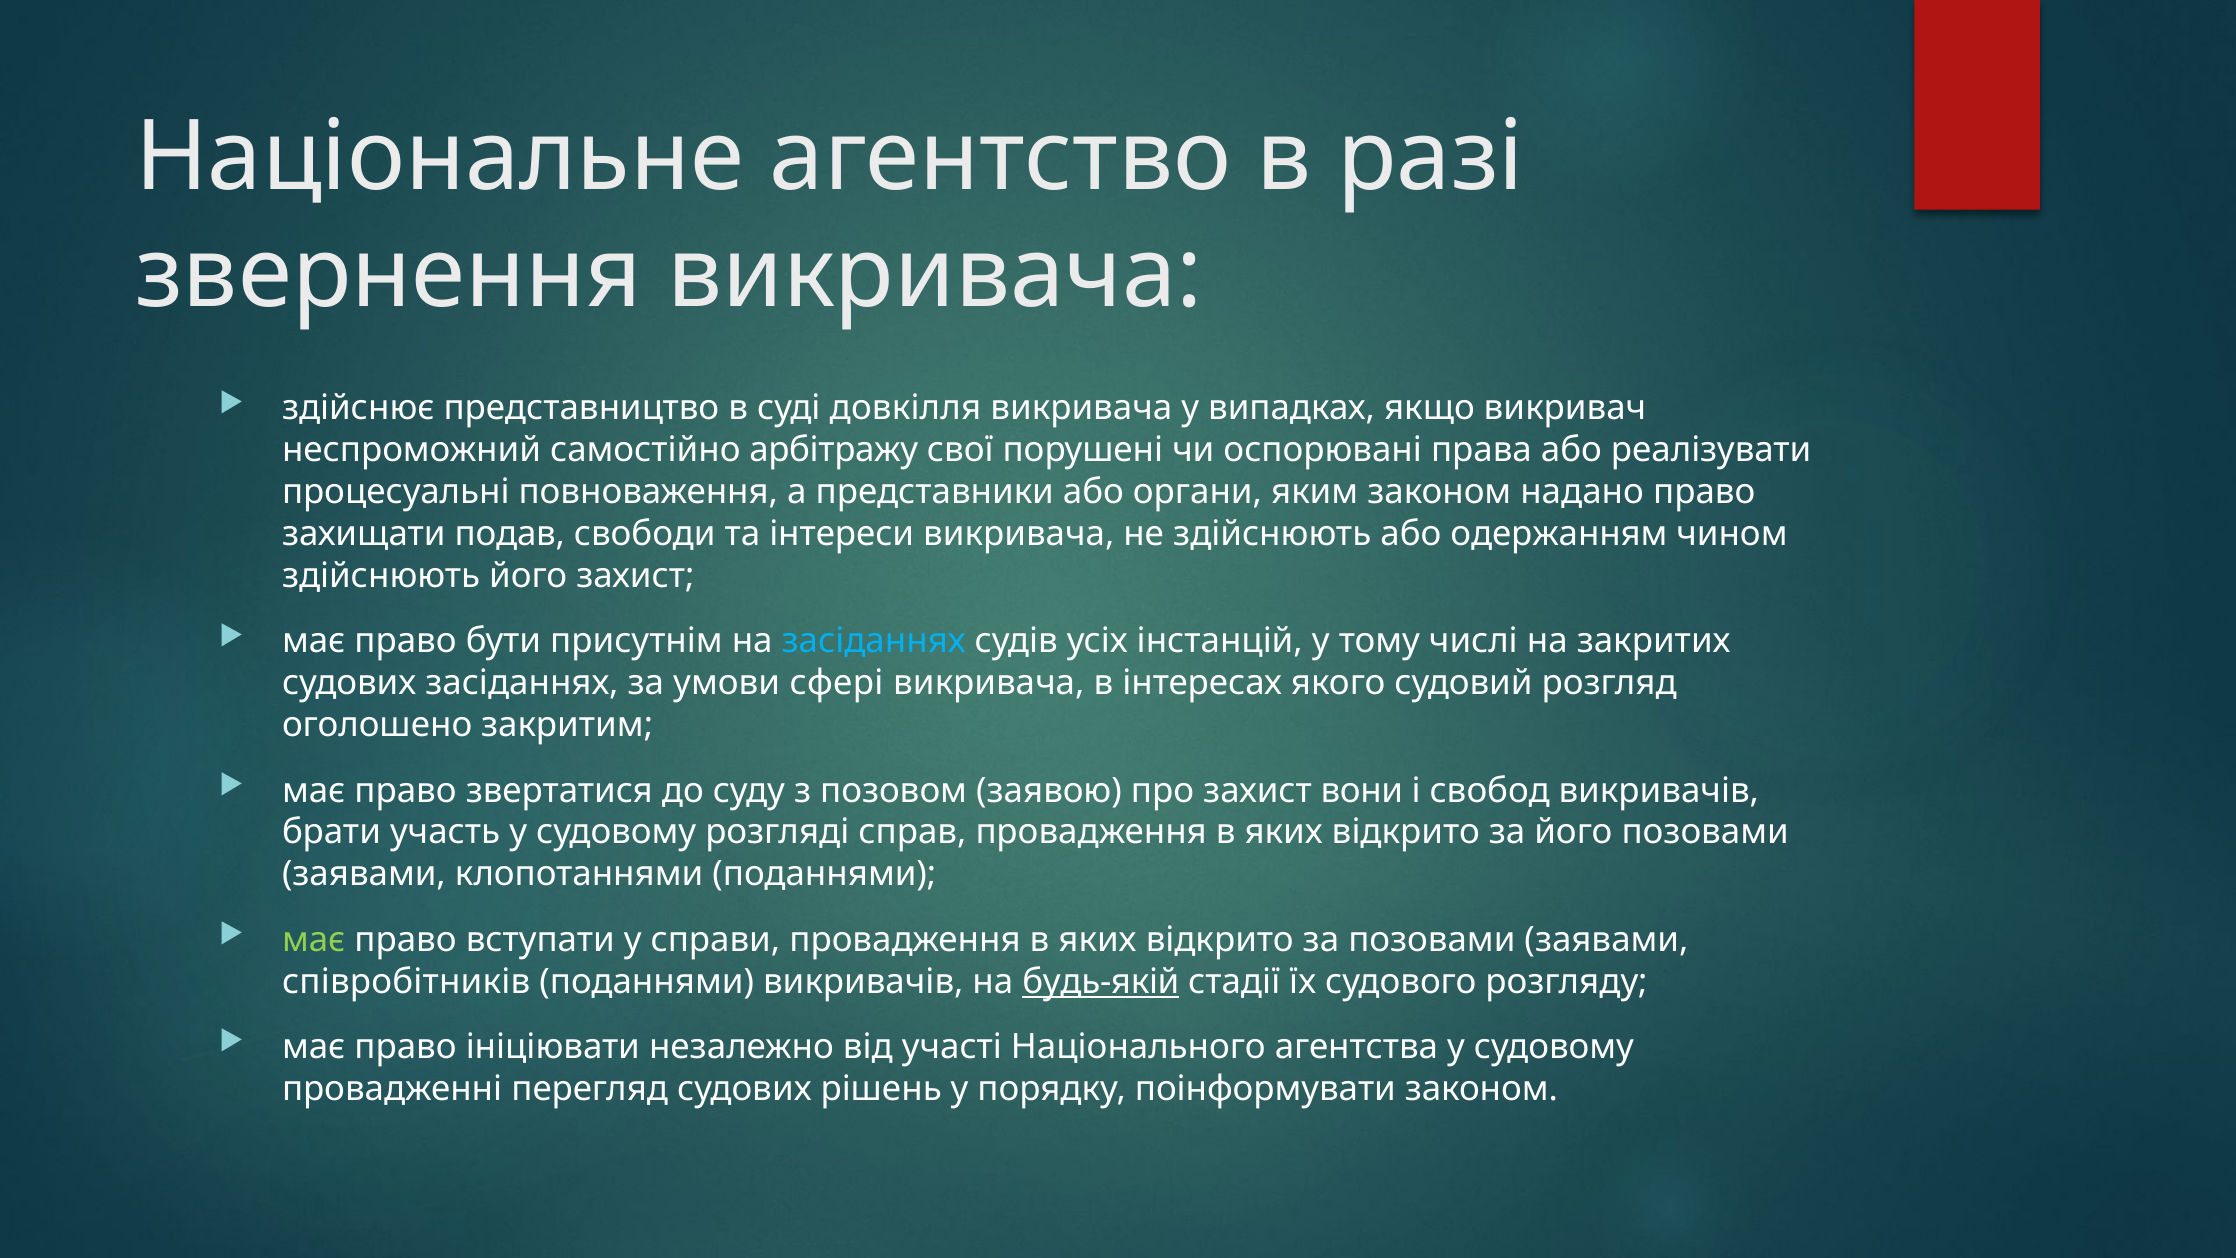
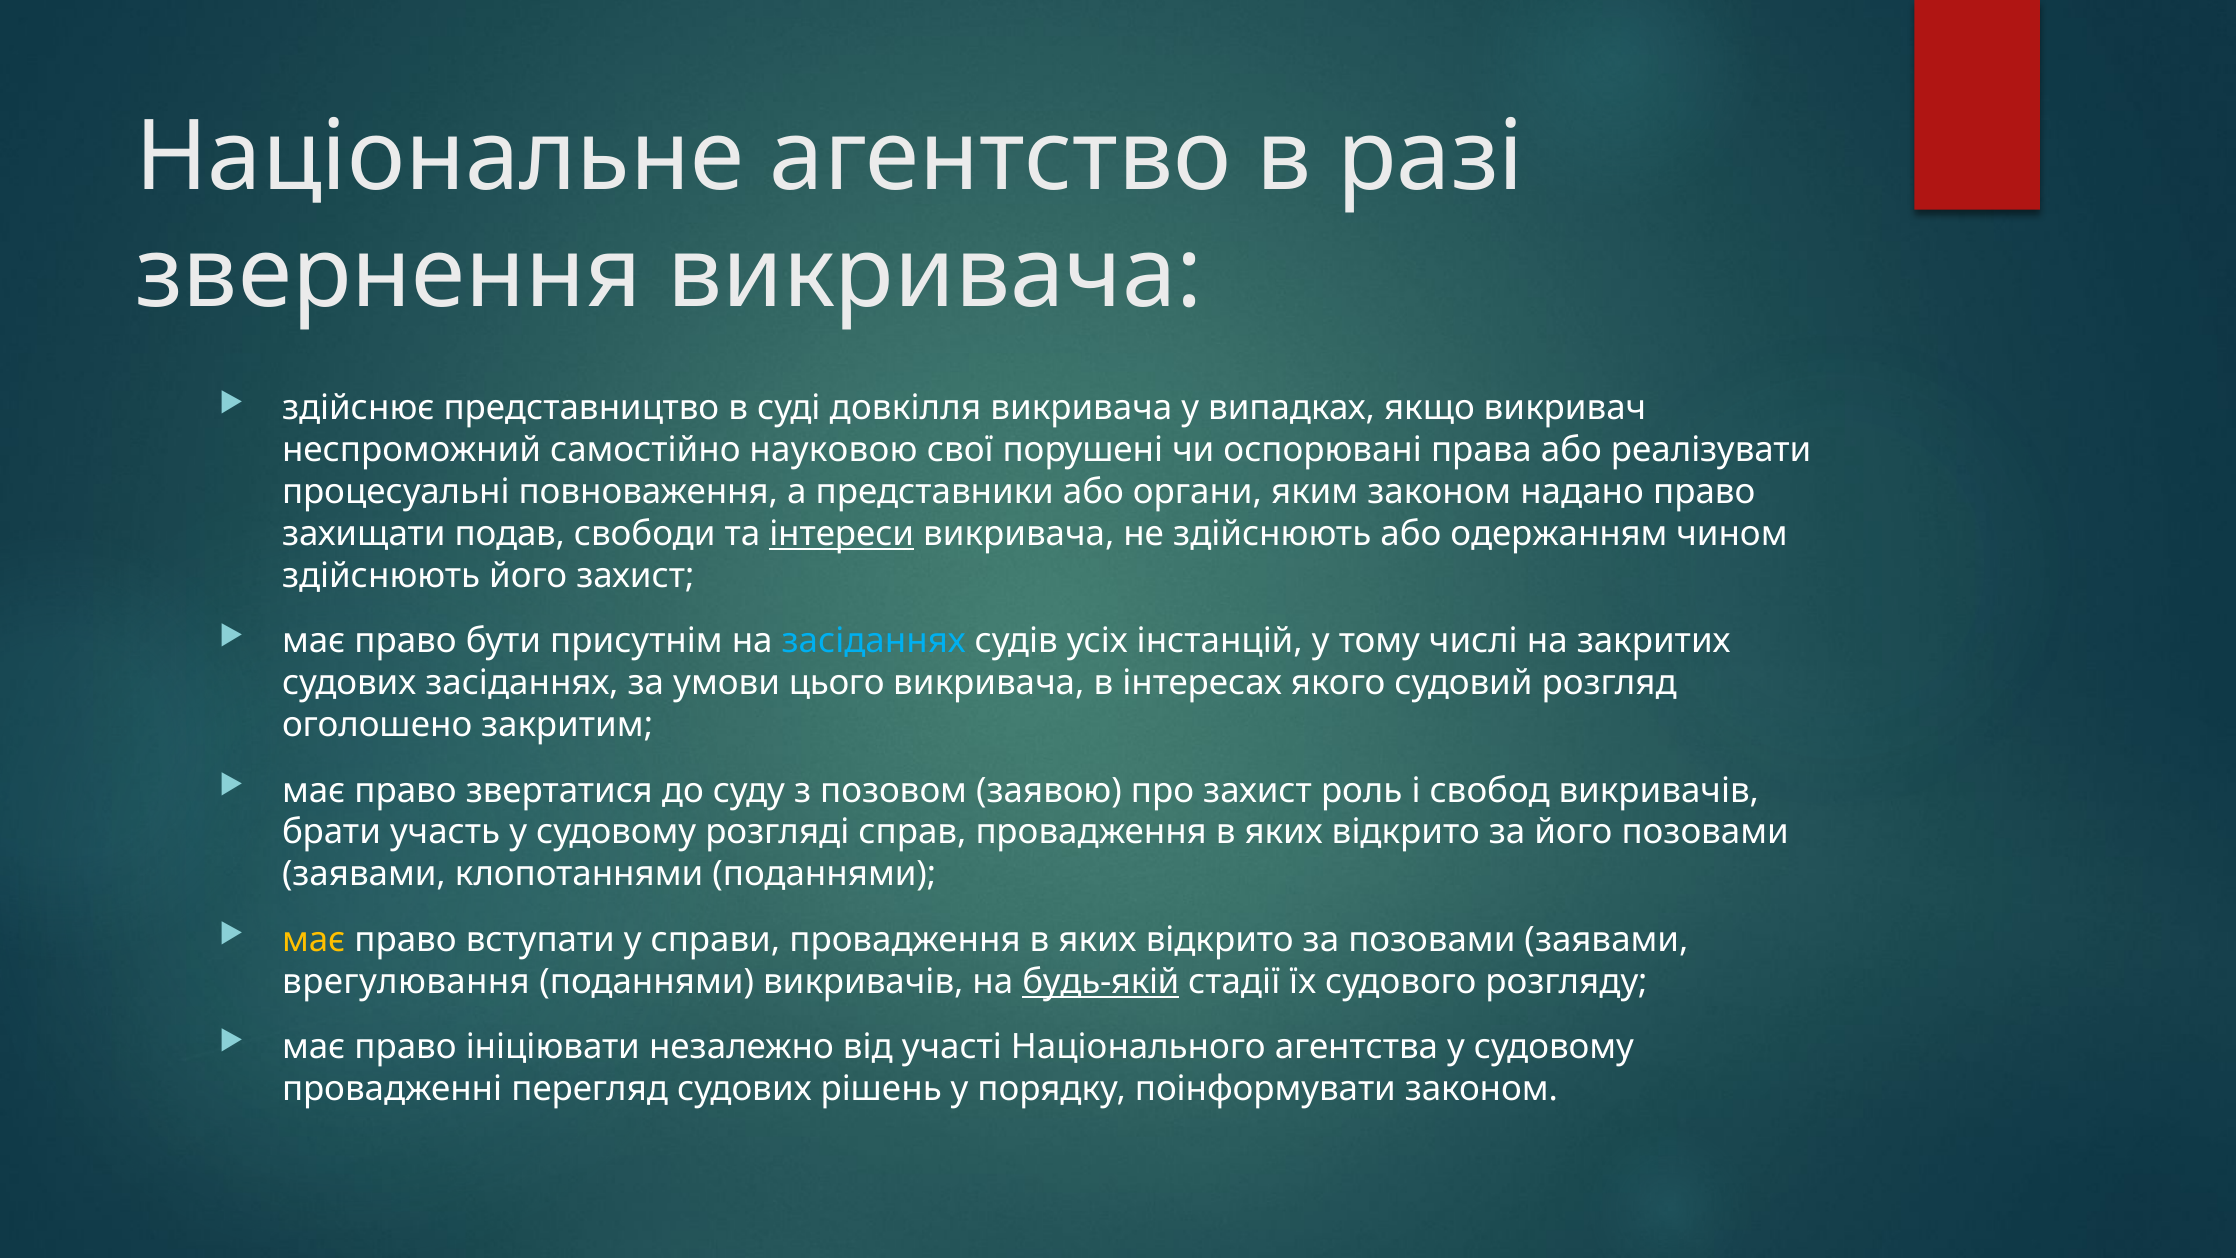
арбітражу: арбітражу -> науковою
інтереси underline: none -> present
сфері: сфері -> цього
вони: вони -> роль
має at (314, 939) colour: light green -> yellow
співробітників: співробітників -> врегулювання
